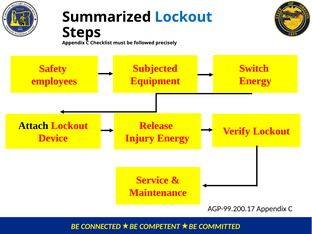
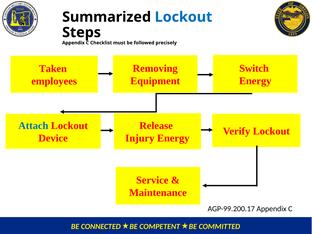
Subjected: Subjected -> Removing
Safety: Safety -> Taken
Attach colour: black -> blue
